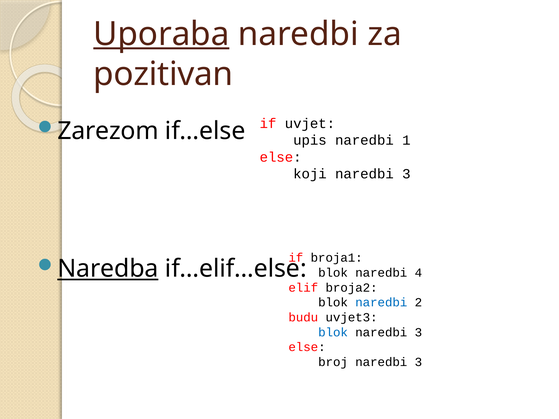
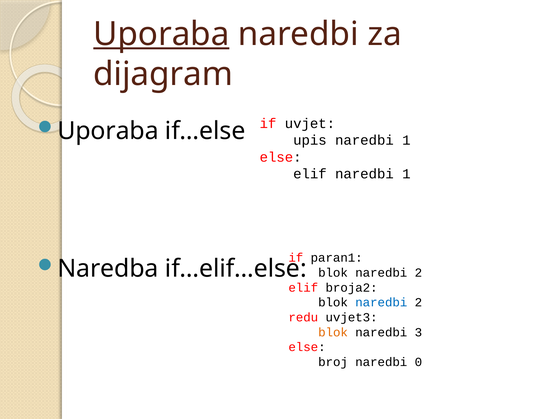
pozitivan: pozitivan -> dijagram
Zarezom at (108, 131): Zarezom -> Uporaba
koji at (310, 174): koji -> elif
3 at (406, 174): 3 -> 1
broja1: broja1 -> paran1
Naredba underline: present -> none
4 at (418, 273): 4 -> 2
budu: budu -> redu
blok at (333, 332) colour: blue -> orange
3 at (418, 362): 3 -> 0
